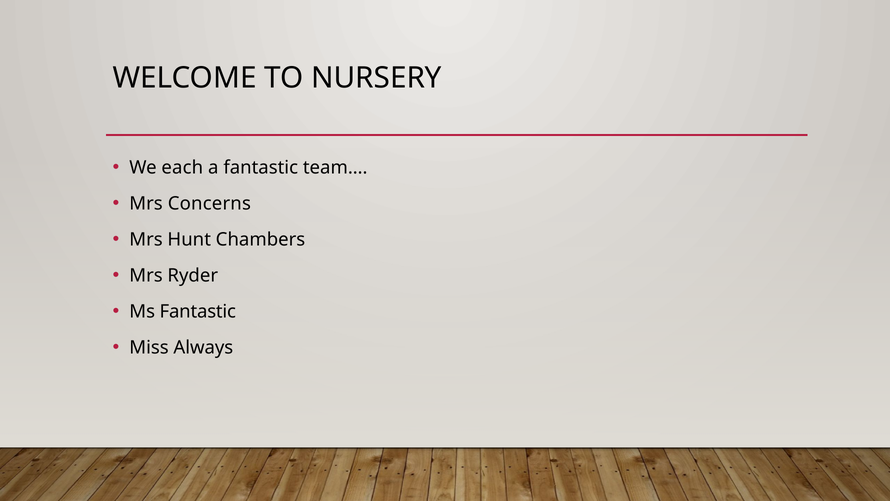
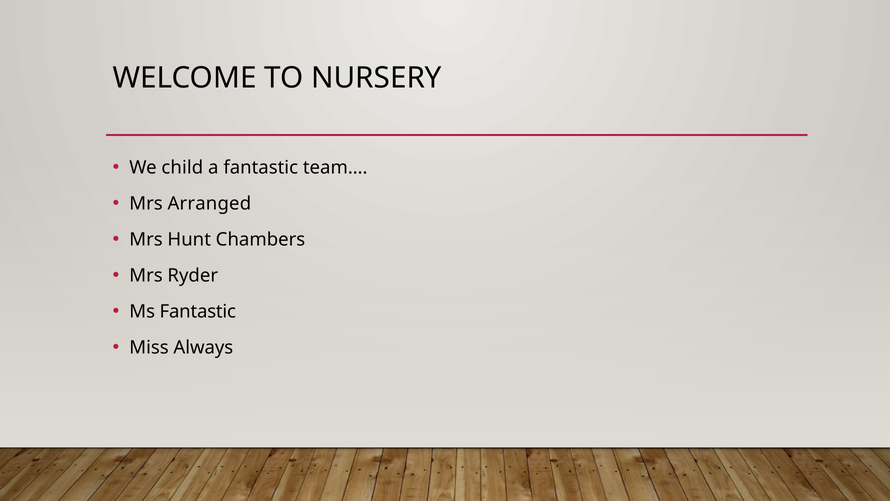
each: each -> child
Concerns: Concerns -> Arranged
